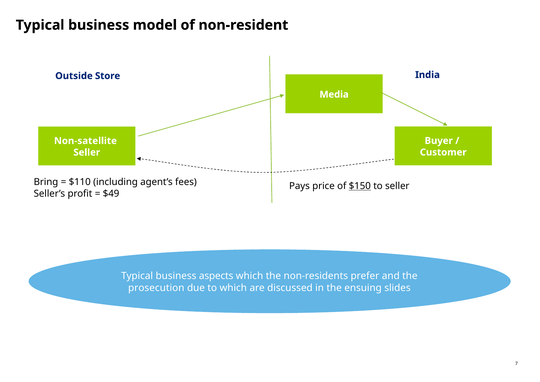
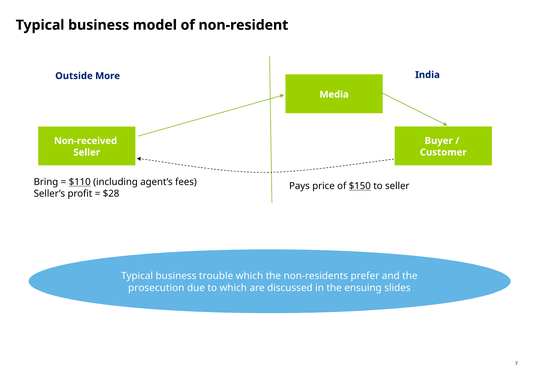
Store: Store -> More
Non-satellite: Non-satellite -> Non-received
$110 underline: none -> present
$49: $49 -> $28
aspects: aspects -> trouble
